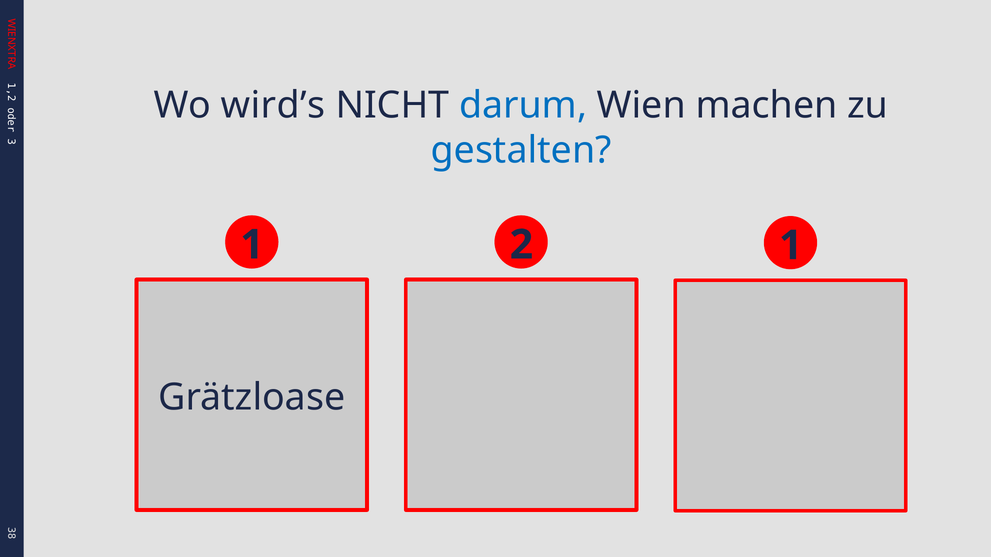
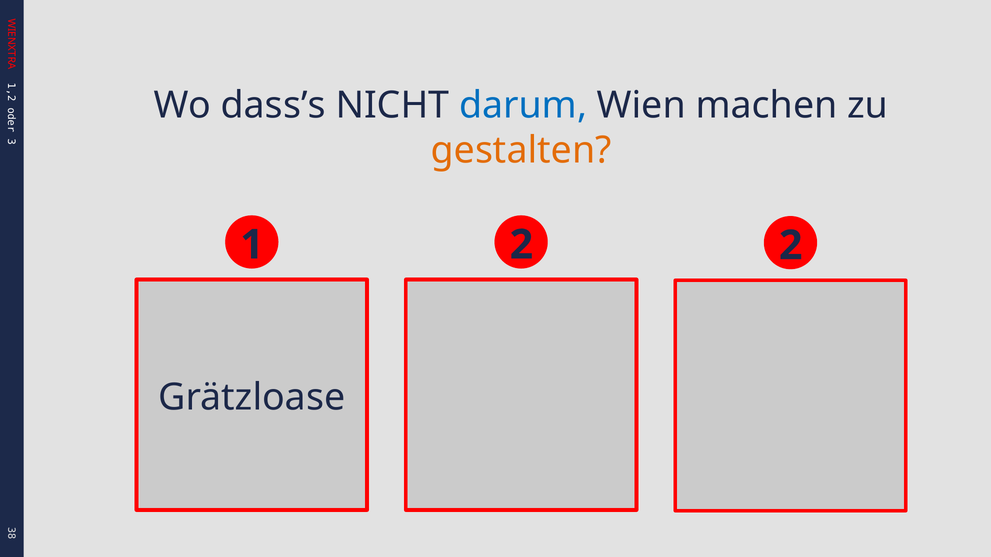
wird’s: wird’s -> dass’s
gestalten colour: blue -> orange
1 1: 1 -> 2
